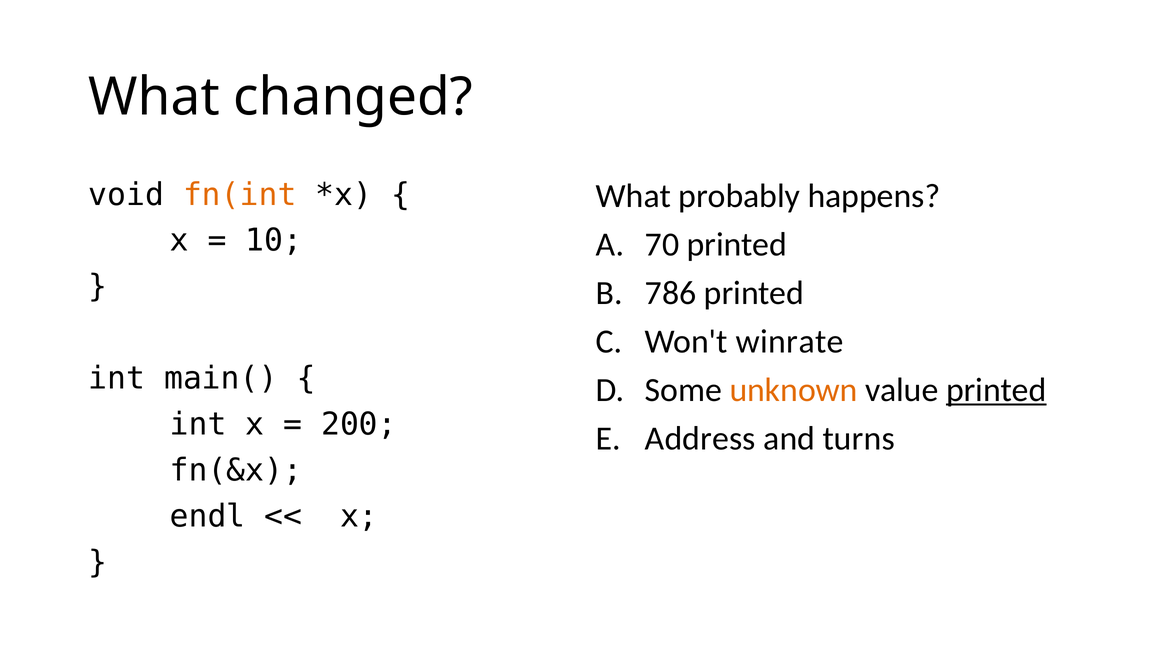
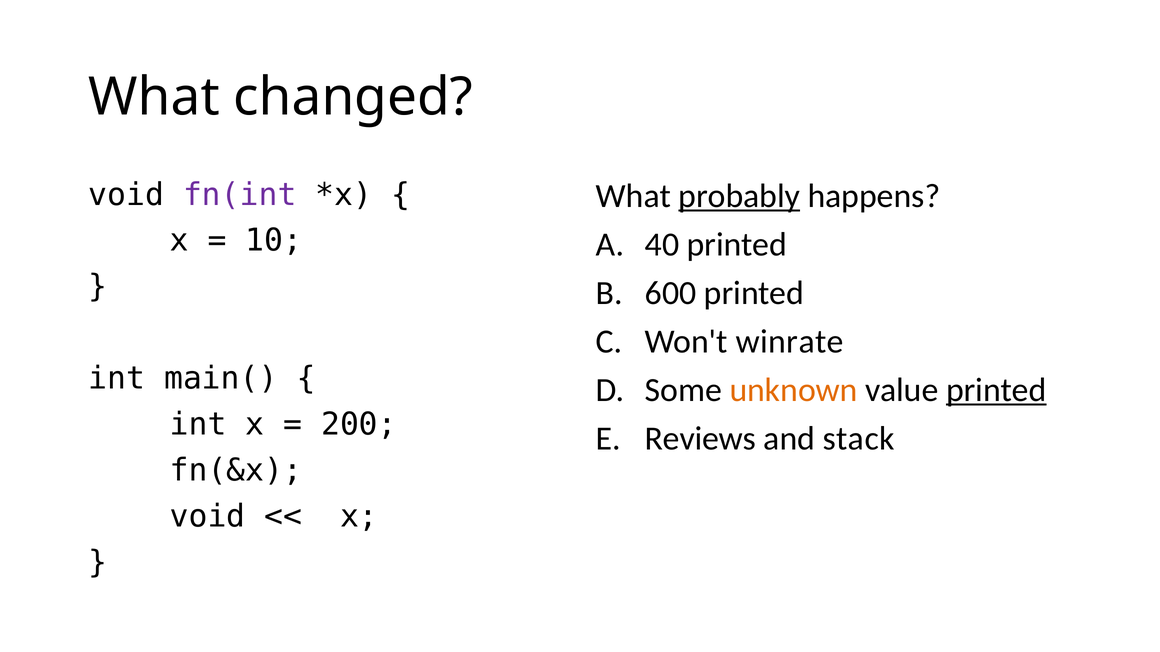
fn(int colour: orange -> purple
probably underline: none -> present
70: 70 -> 40
786: 786 -> 600
Address: Address -> Reviews
turns: turns -> stack
endl at (208, 517): endl -> void
